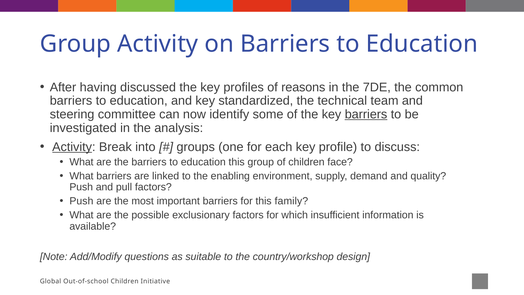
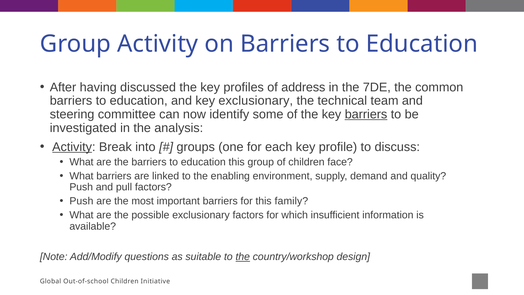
reasons: reasons -> address
key standardized: standardized -> exclusionary
the at (243, 257) underline: none -> present
